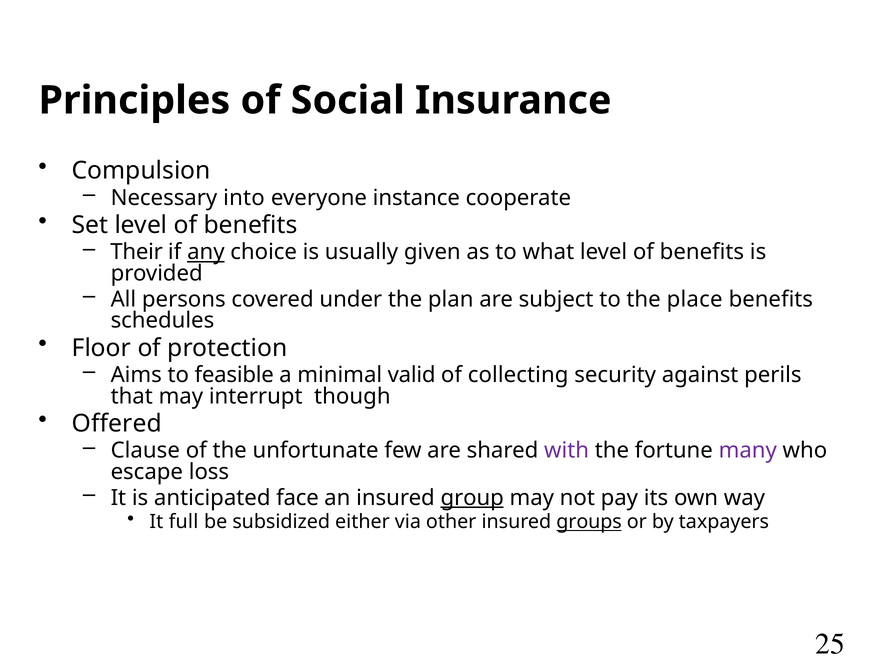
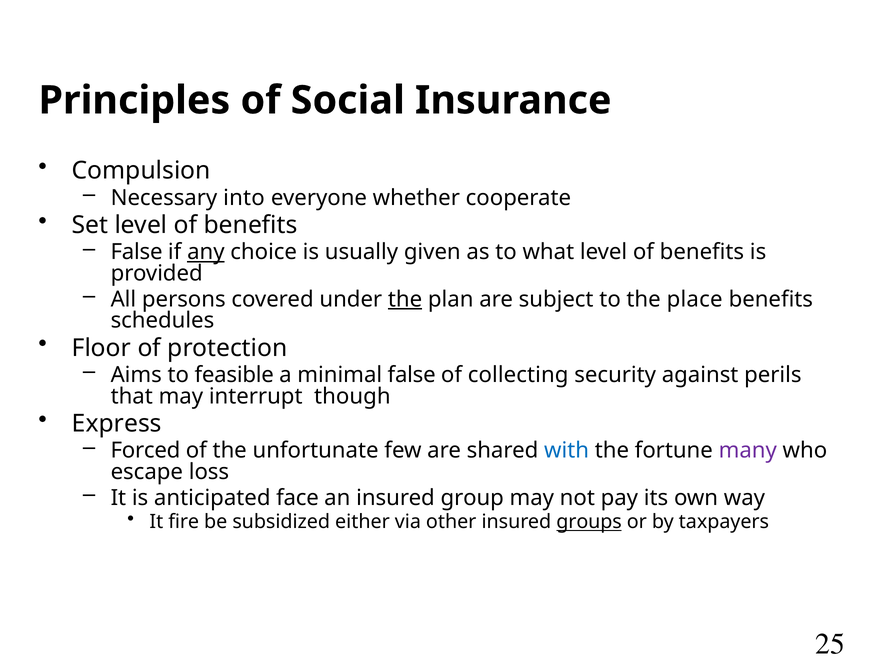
instance: instance -> whether
Their at (137, 252): Their -> False
the at (405, 299) underline: none -> present
minimal valid: valid -> false
Offered: Offered -> Express
Clause: Clause -> Forced
with colour: purple -> blue
group underline: present -> none
full: full -> fire
